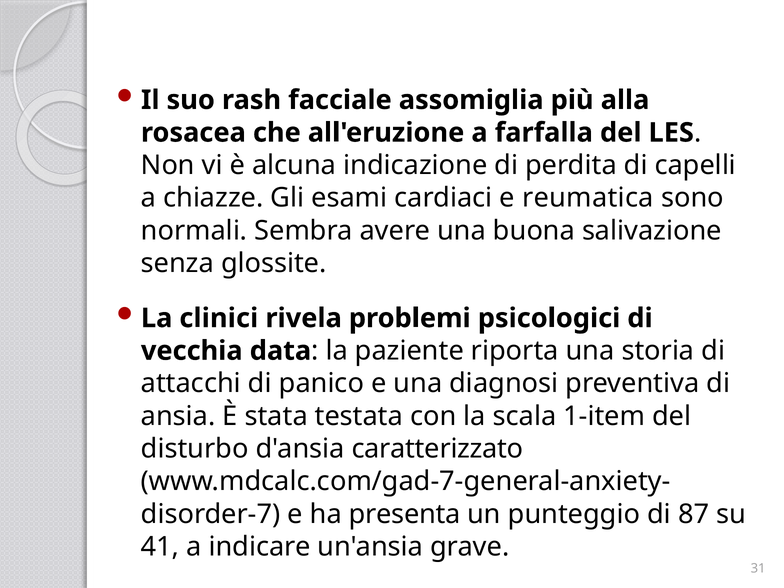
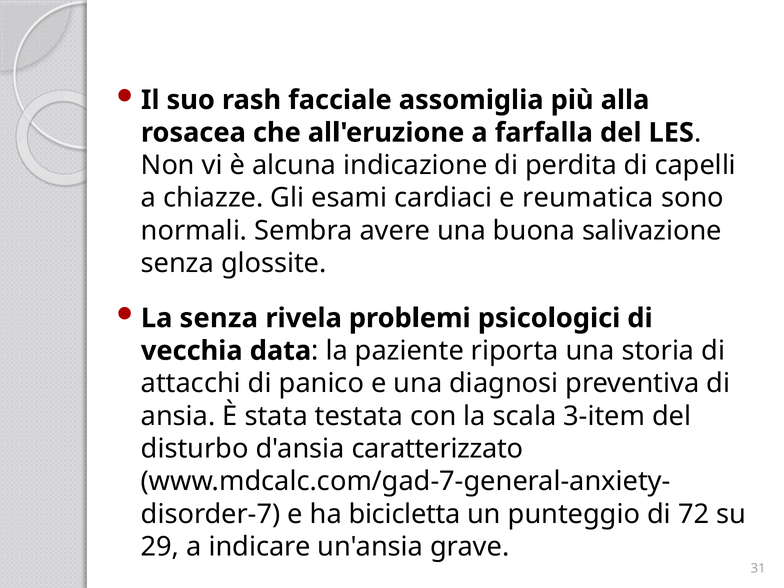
La clinici: clinici -> senza
1-item: 1-item -> 3-item
presenta: presenta -> bicicletta
87: 87 -> 72
41: 41 -> 29
